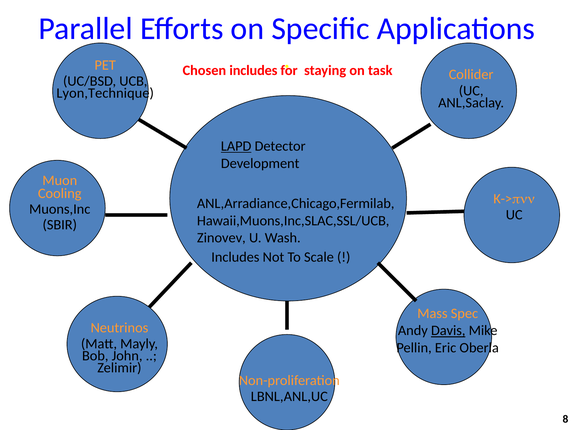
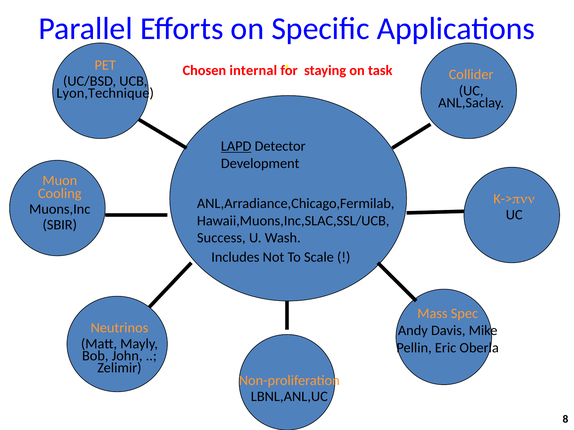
Chosen includes: includes -> internal
Zinovev: Zinovev -> Success
Davis underline: present -> none
